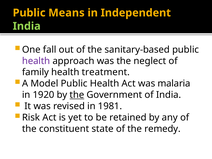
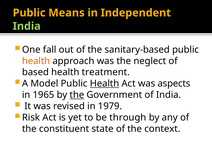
health at (36, 61) colour: purple -> orange
family: family -> based
Health at (105, 84) underline: none -> present
malaria: malaria -> aspects
1920: 1920 -> 1965
1981: 1981 -> 1979
retained: retained -> through
remedy: remedy -> context
